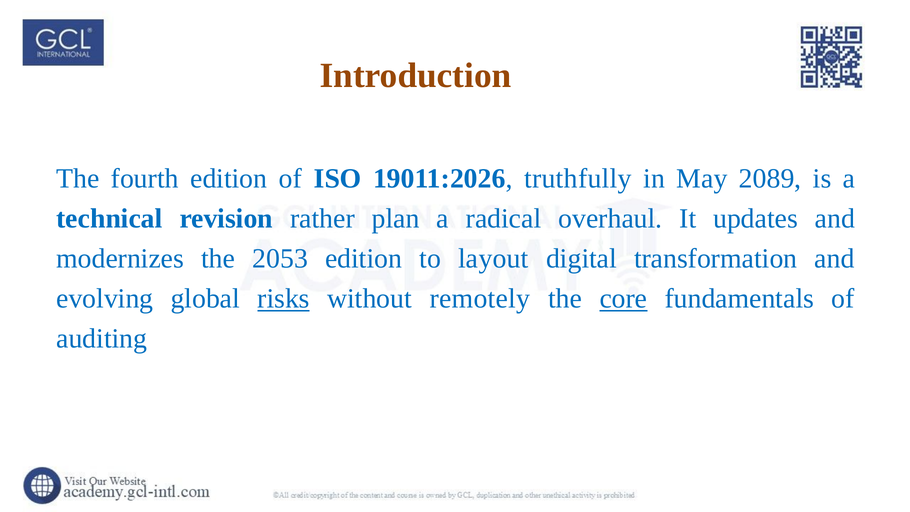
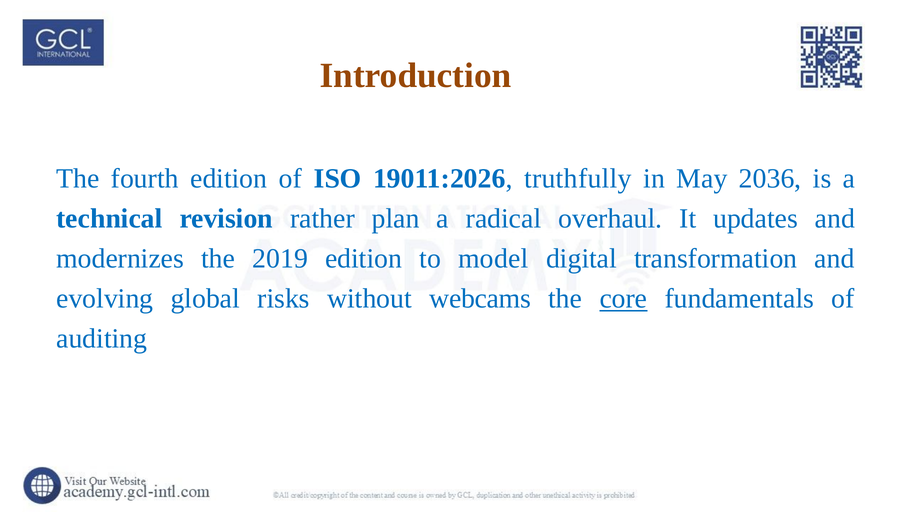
2089: 2089 -> 2036
2053: 2053 -> 2019
layout: layout -> model
risks underline: present -> none
remotely: remotely -> webcams
